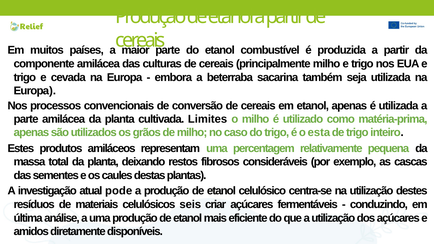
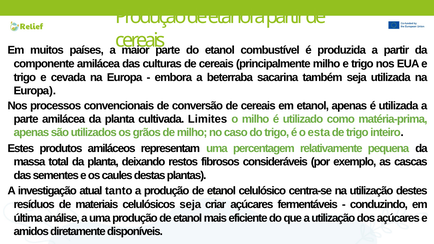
pode: pode -> tanto
celulósicos seis: seis -> seja
